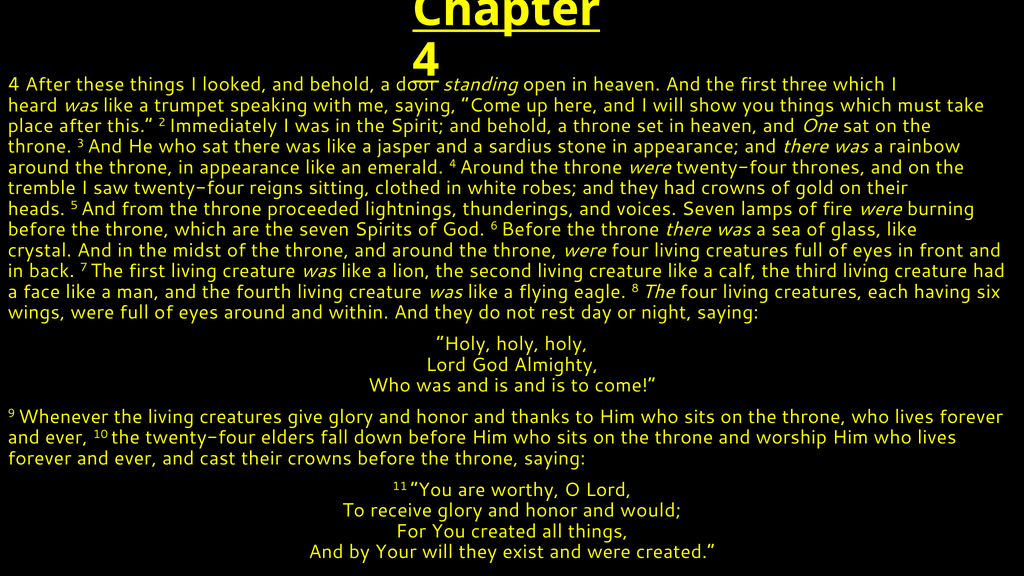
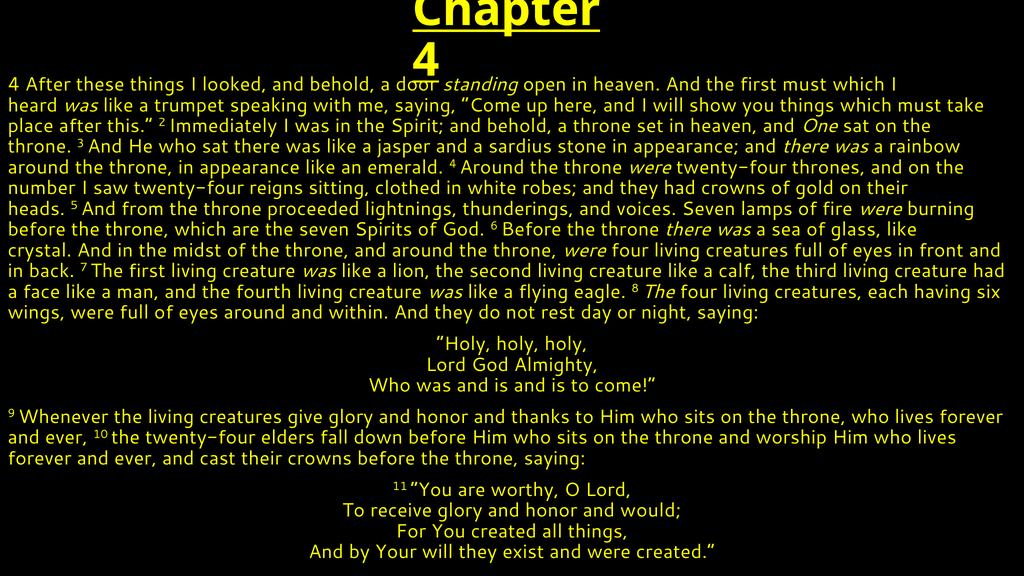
first three: three -> must
tremble: tremble -> number
